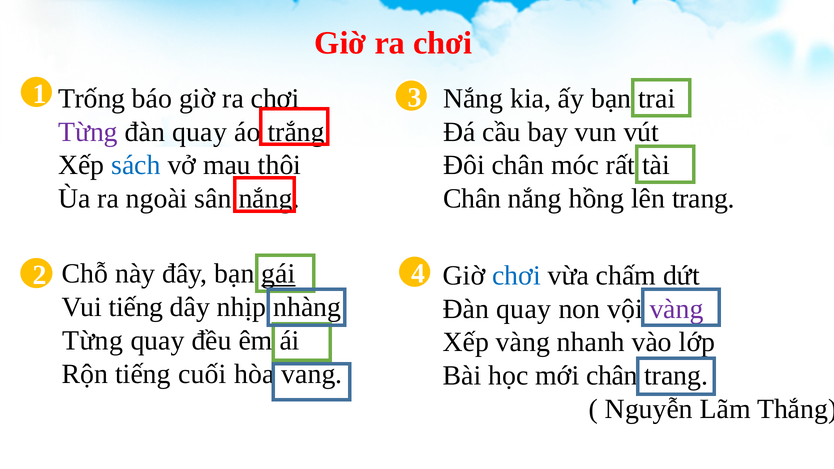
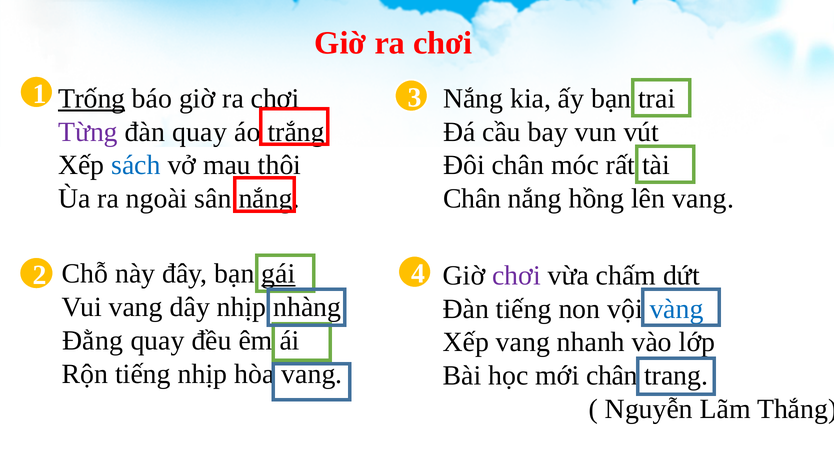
Trống underline: none -> present
lên trang: trang -> vang
chơi at (516, 276) colour: blue -> purple
Vui tiếng: tiếng -> vang
quay at (524, 309): quay -> tiếng
vàng at (677, 309) colour: purple -> blue
Từng at (93, 341): Từng -> Đằng
Xếp vàng: vàng -> vang
tiếng cuối: cuối -> nhịp
